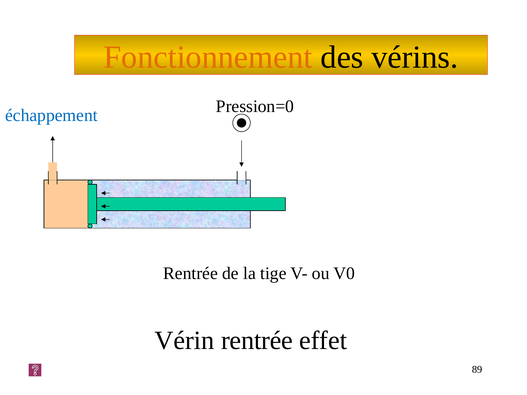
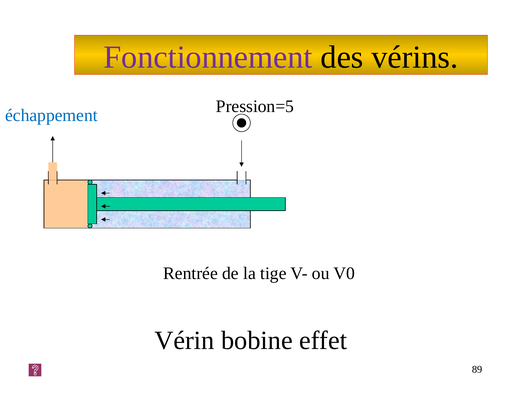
Fonctionnement colour: orange -> purple
Pression=0: Pression=0 -> Pression=5
Vérin rentrée: rentrée -> bobine
